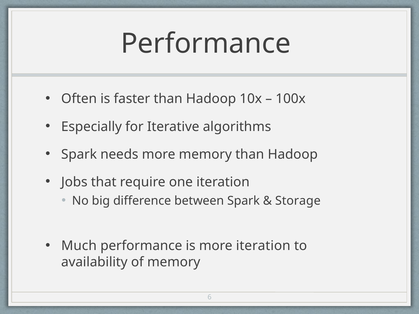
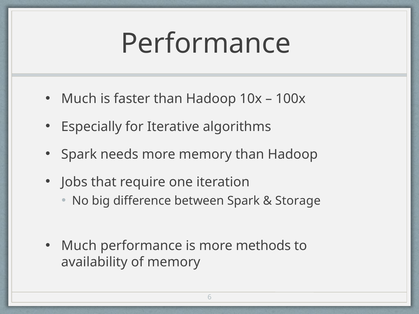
Often at (79, 99): Often -> Much
more iteration: iteration -> methods
